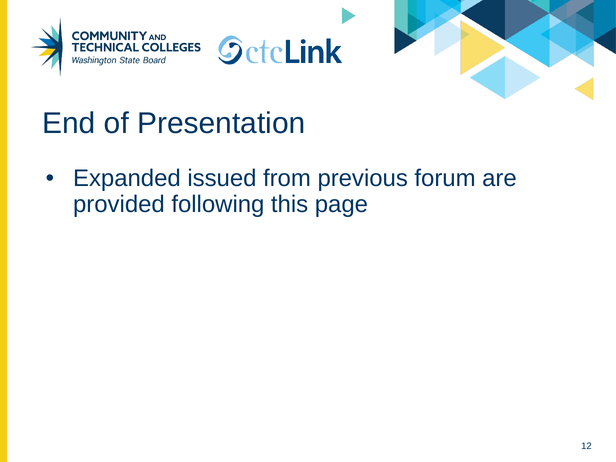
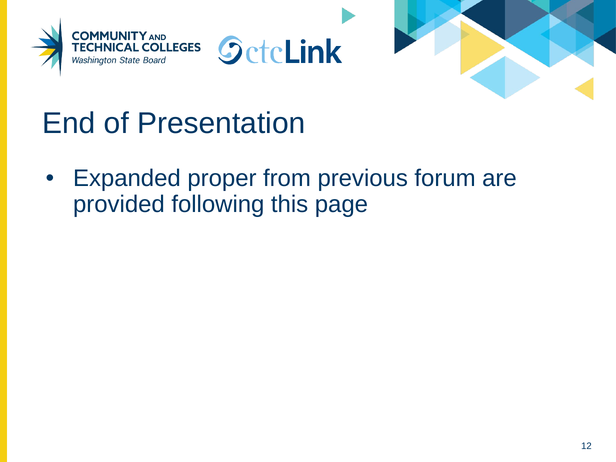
issued: issued -> proper
